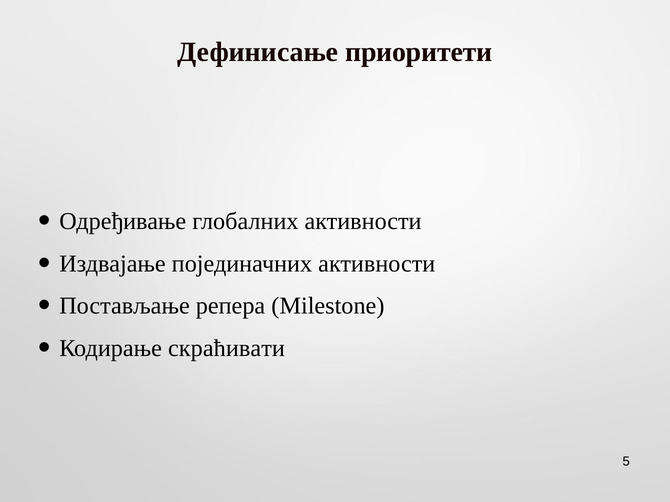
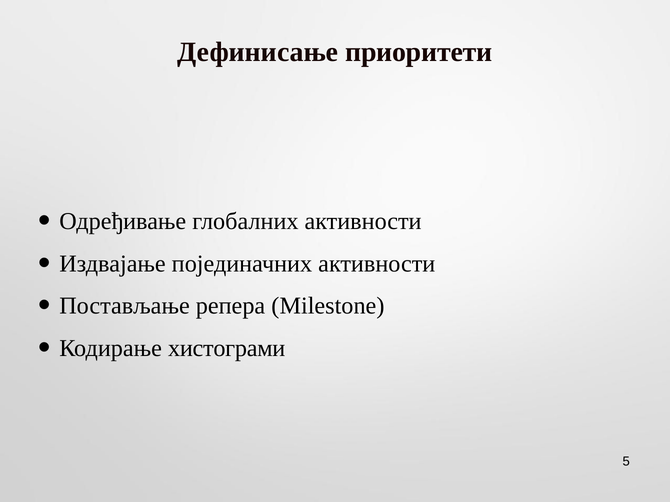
скраћивати: скраћивати -> хистограми
